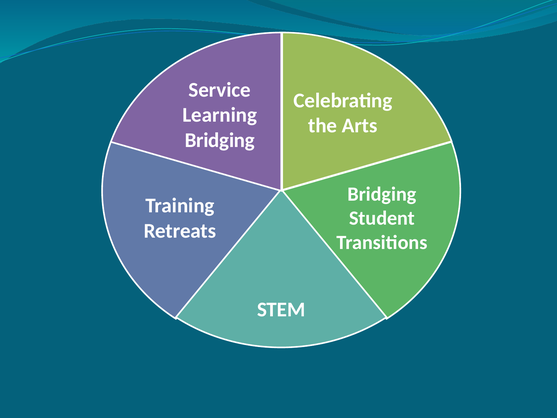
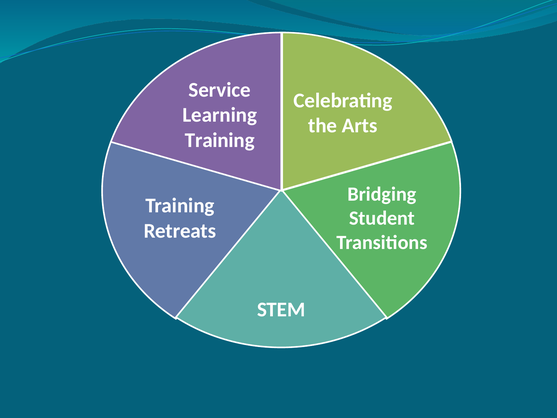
Bridging at (220, 140): Bridging -> Training
